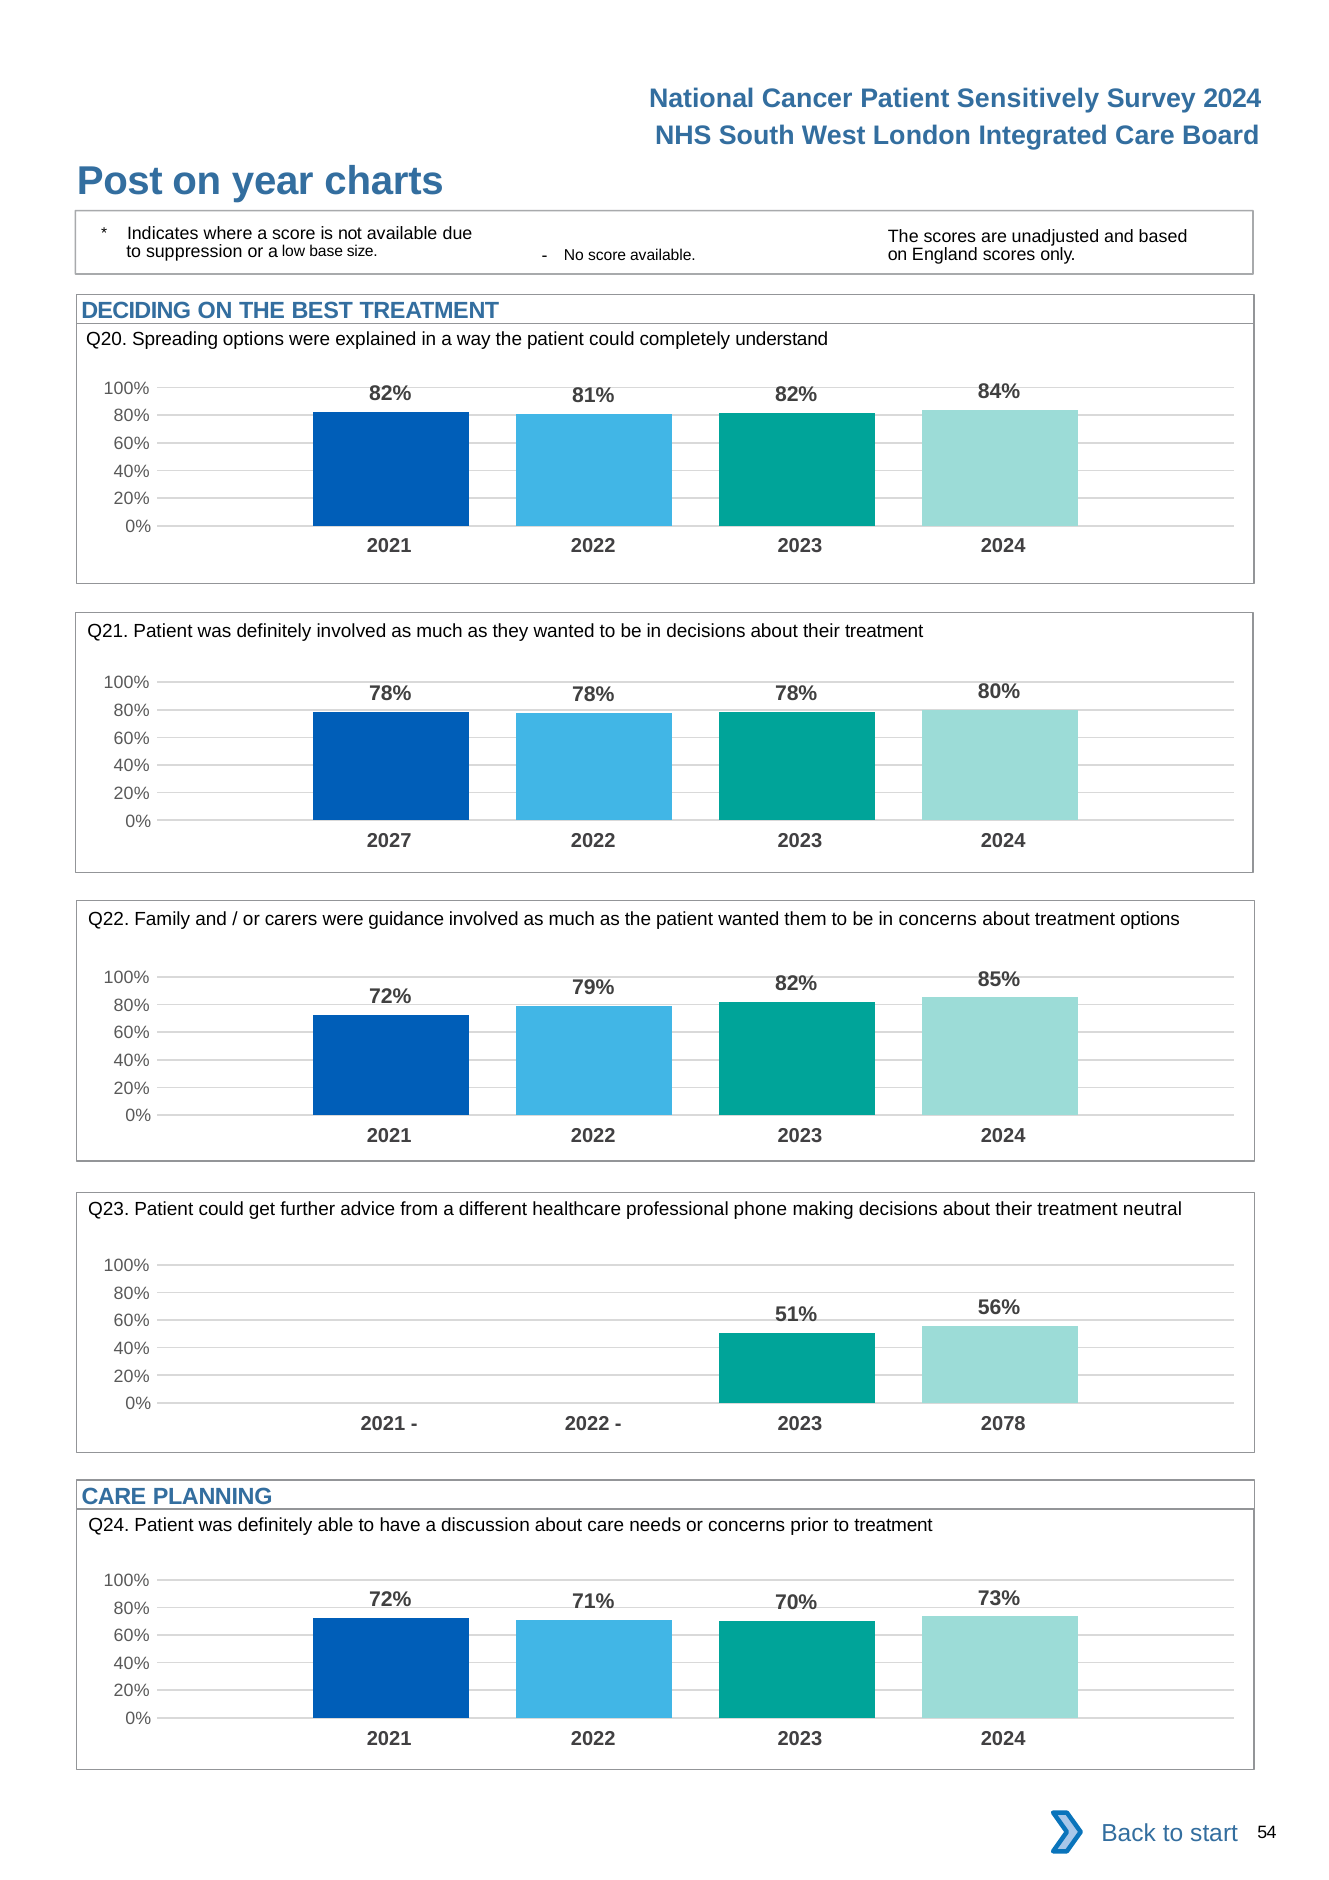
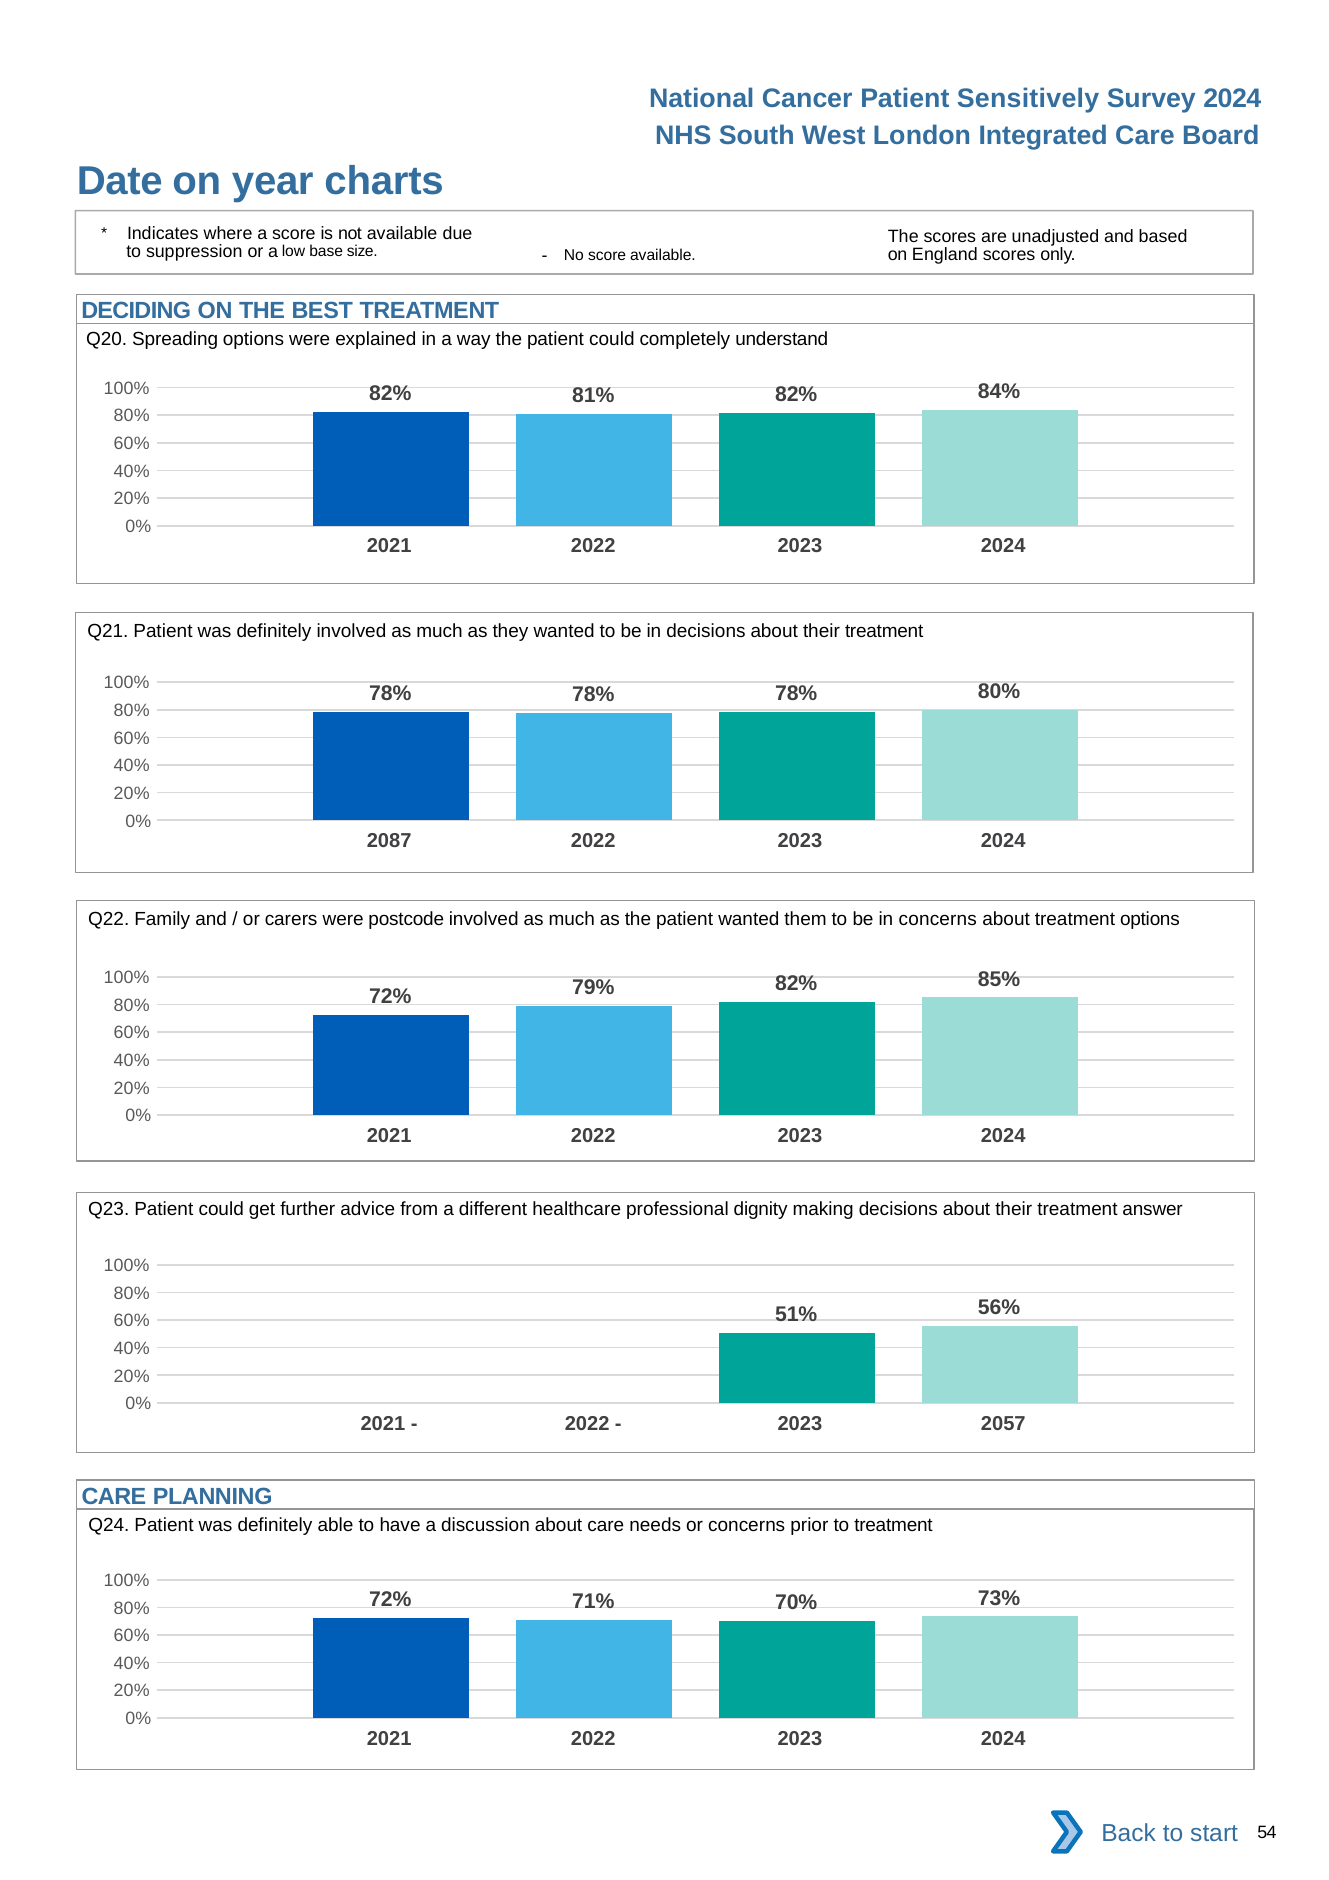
Post: Post -> Date
2027: 2027 -> 2087
guidance: guidance -> postcode
phone: phone -> dignity
neutral: neutral -> answer
2078: 2078 -> 2057
